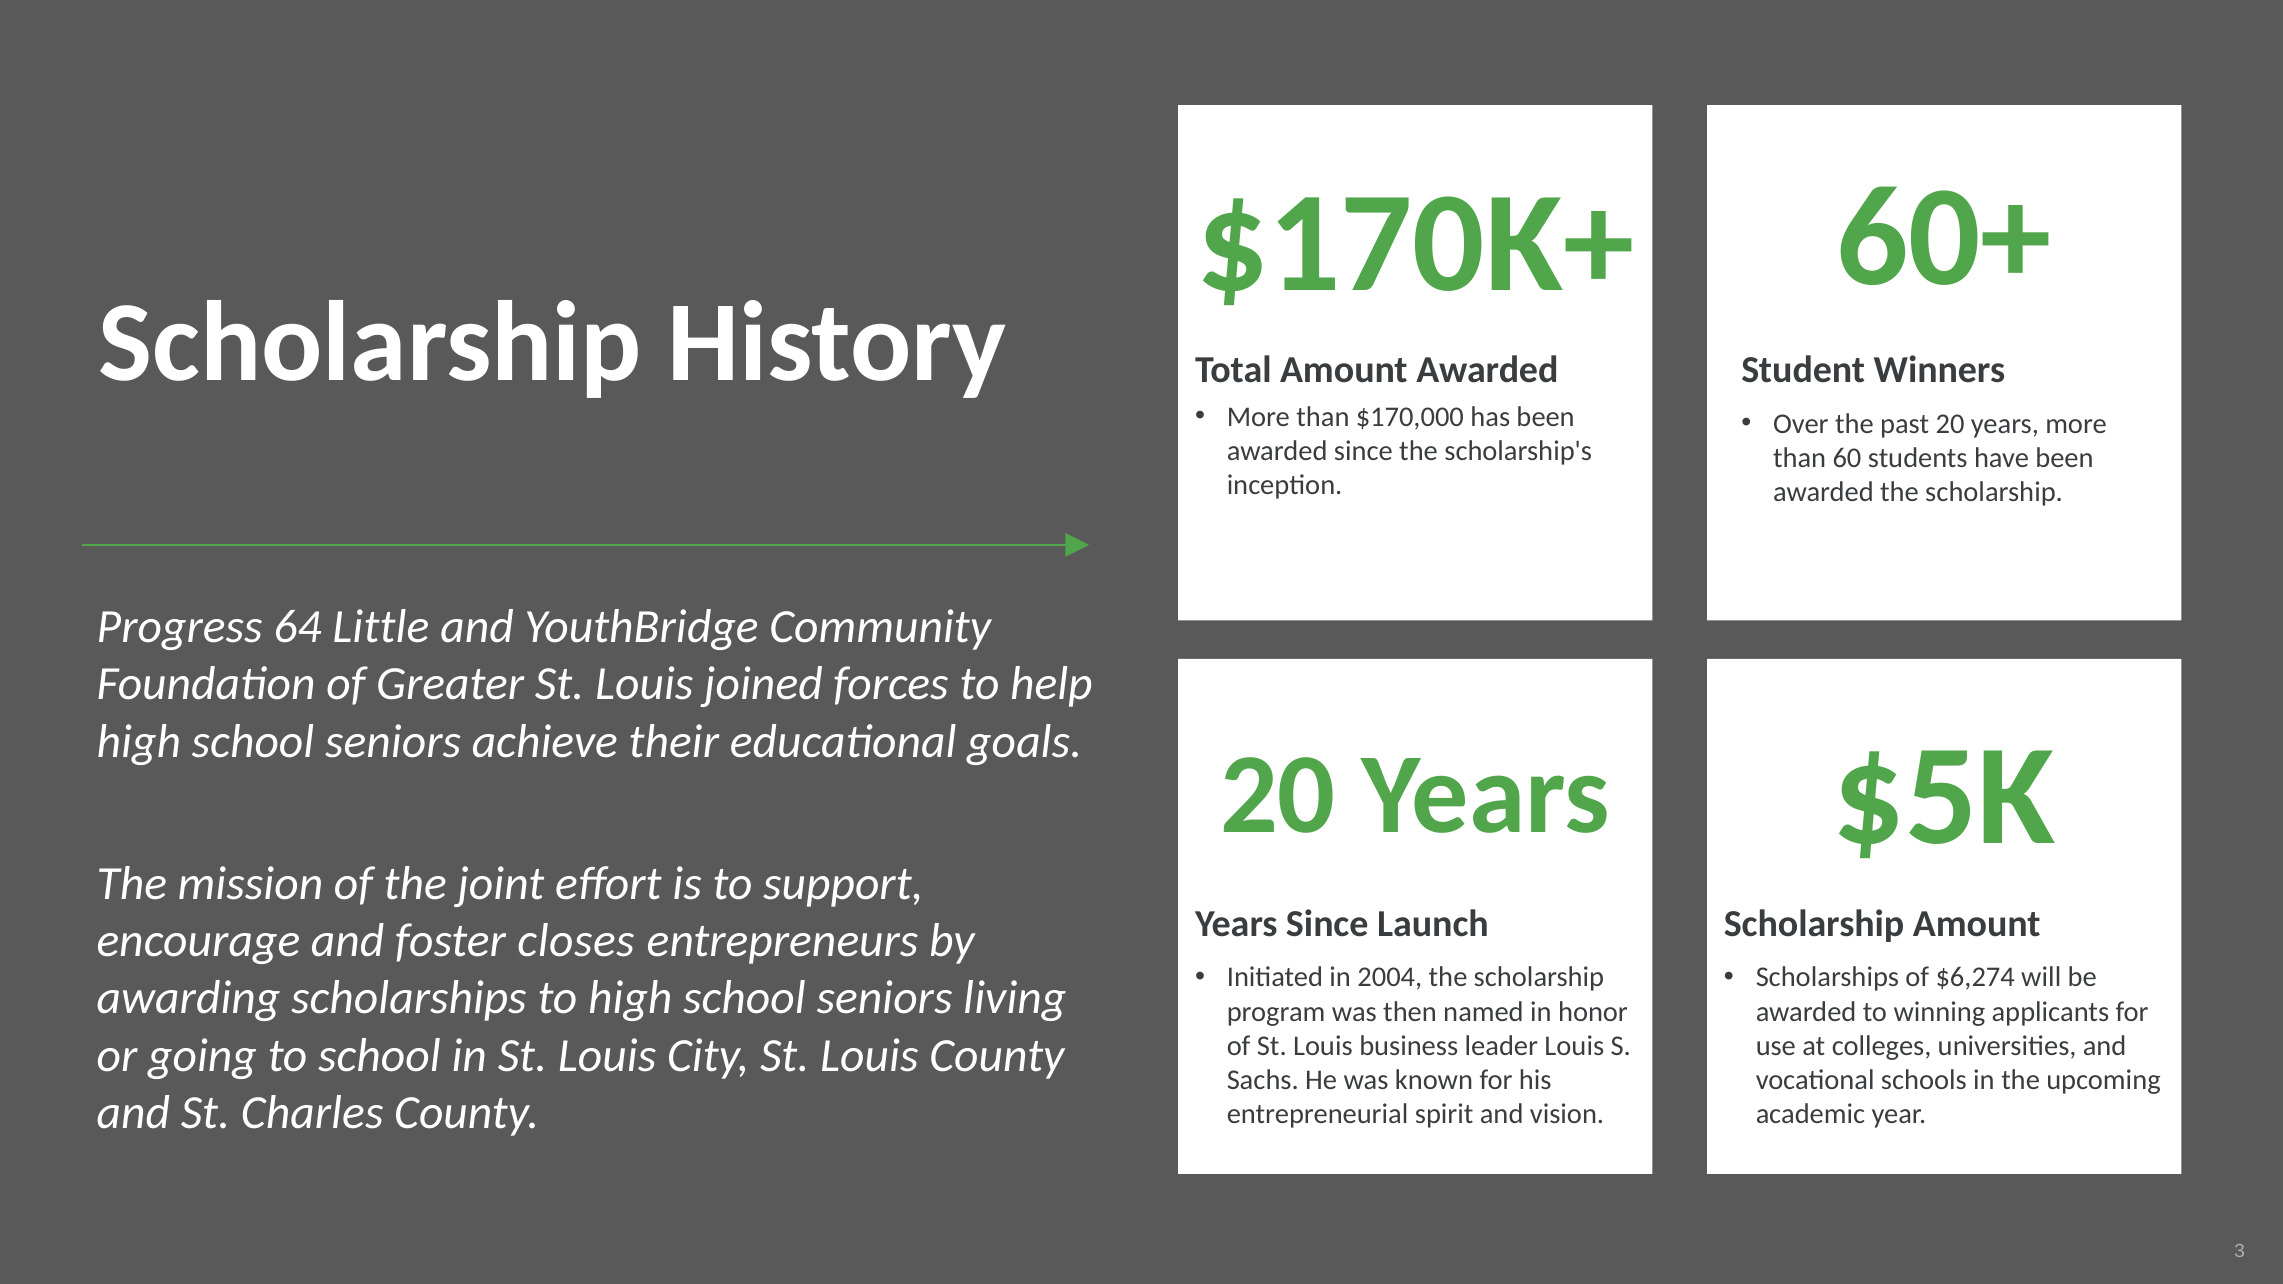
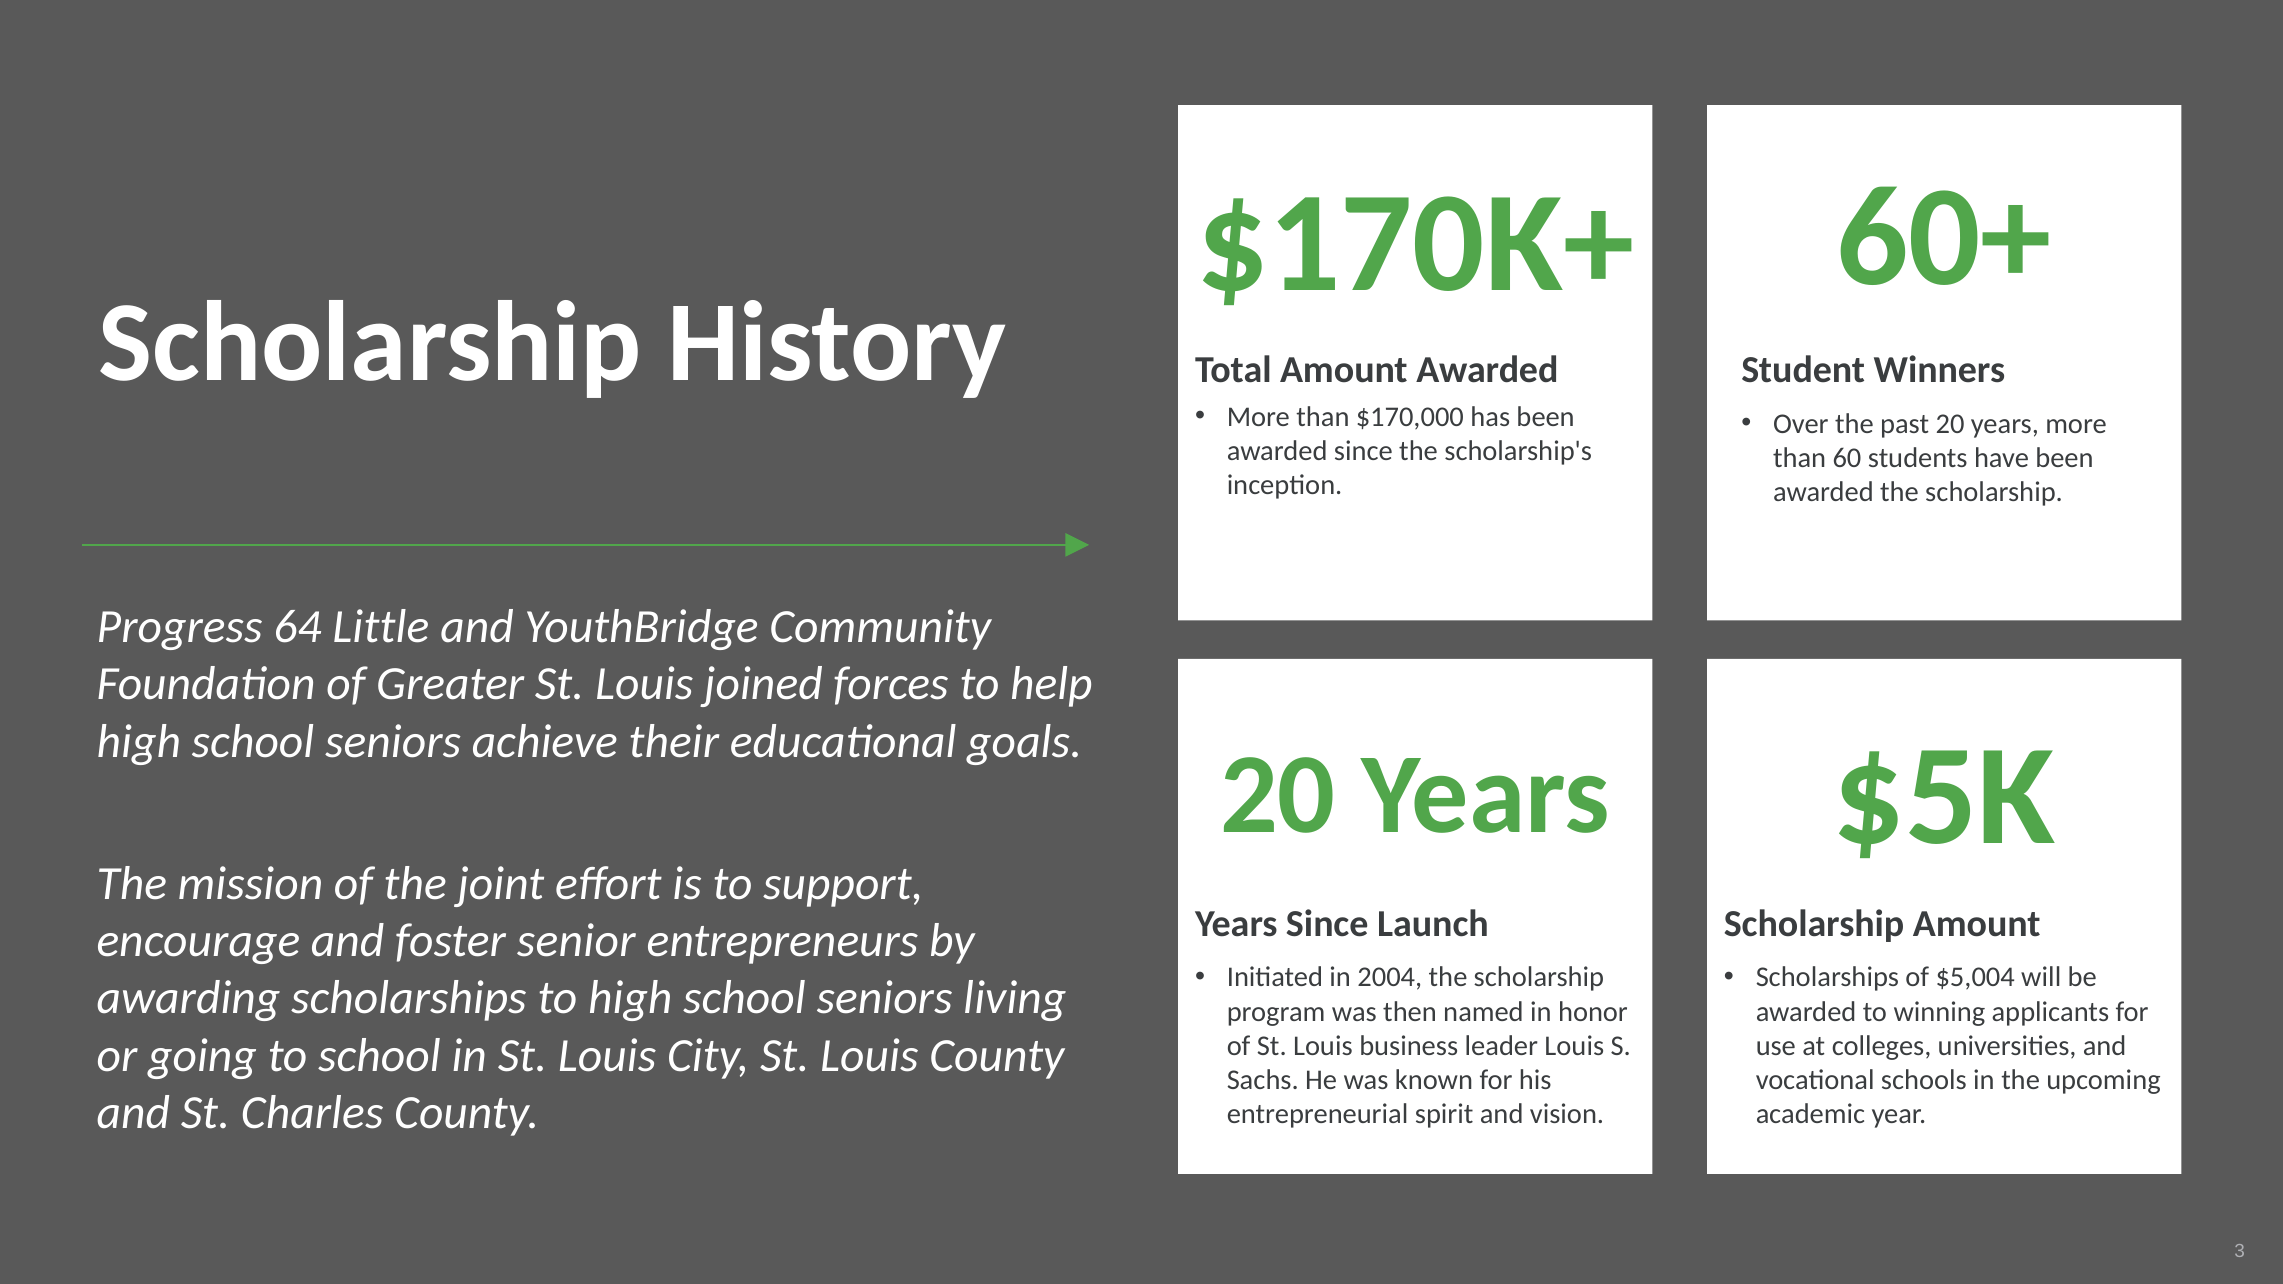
closes: closes -> senior
$6,274: $6,274 -> $5,004
